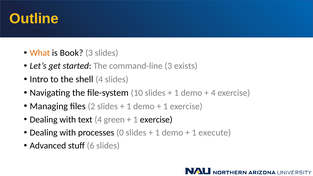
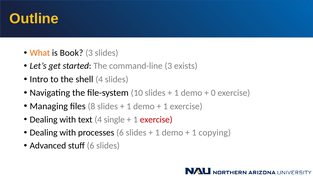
4 at (213, 93): 4 -> 0
2: 2 -> 8
green: green -> single
exercise at (156, 120) colour: black -> red
processes 0: 0 -> 6
execute: execute -> copying
